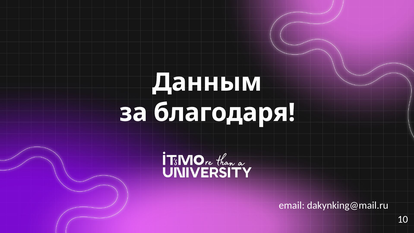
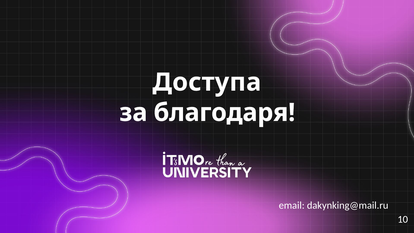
Данным: Данным -> Доступа
